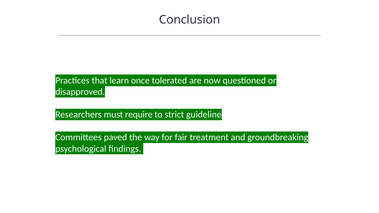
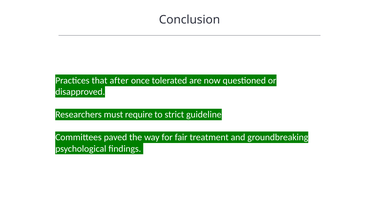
learn: learn -> after
